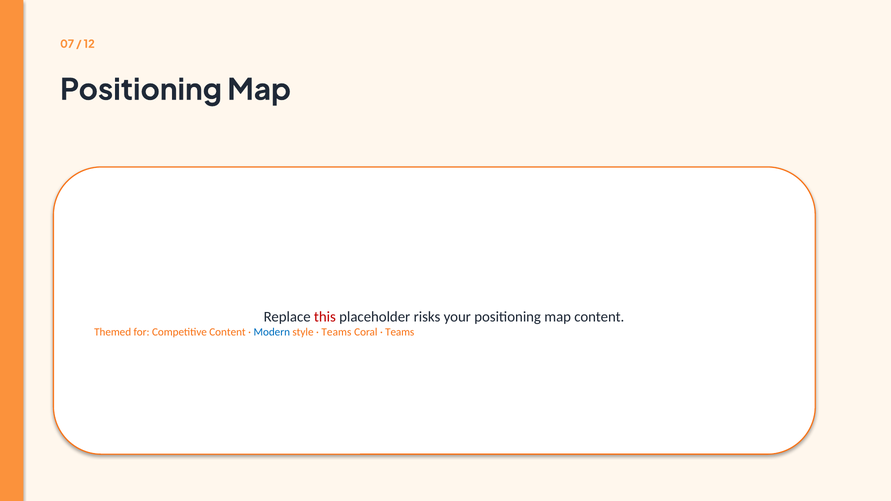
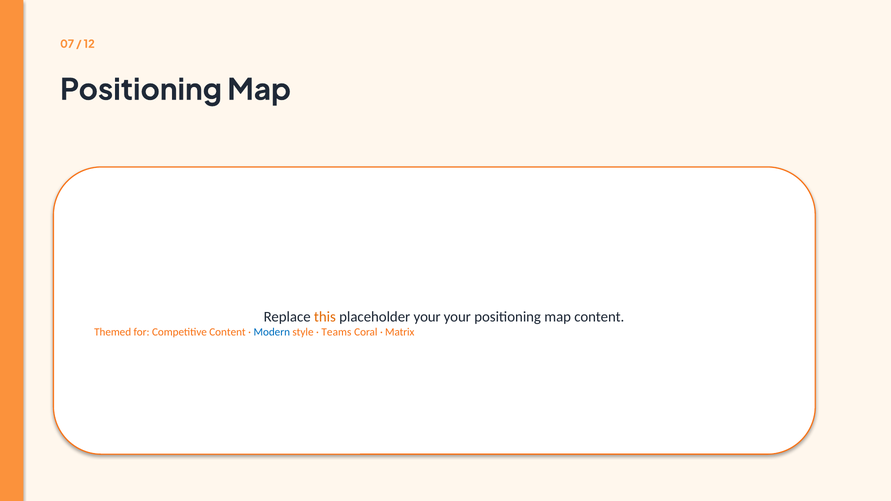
this colour: red -> orange
placeholder risks: risks -> your
Teams at (400, 332): Teams -> Matrix
